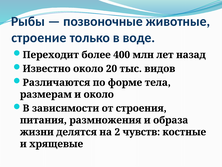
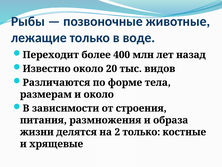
строение: строение -> лежащие
2 чувств: чувств -> только
